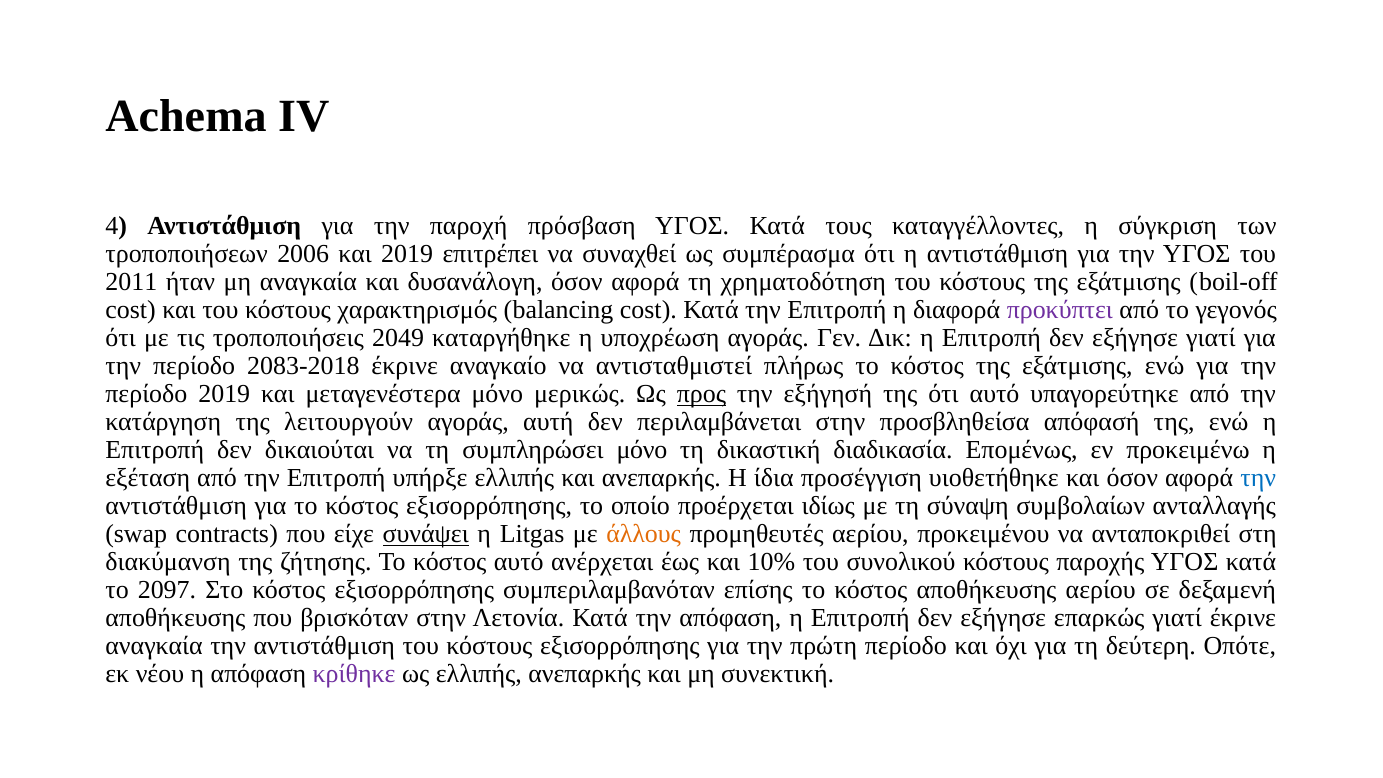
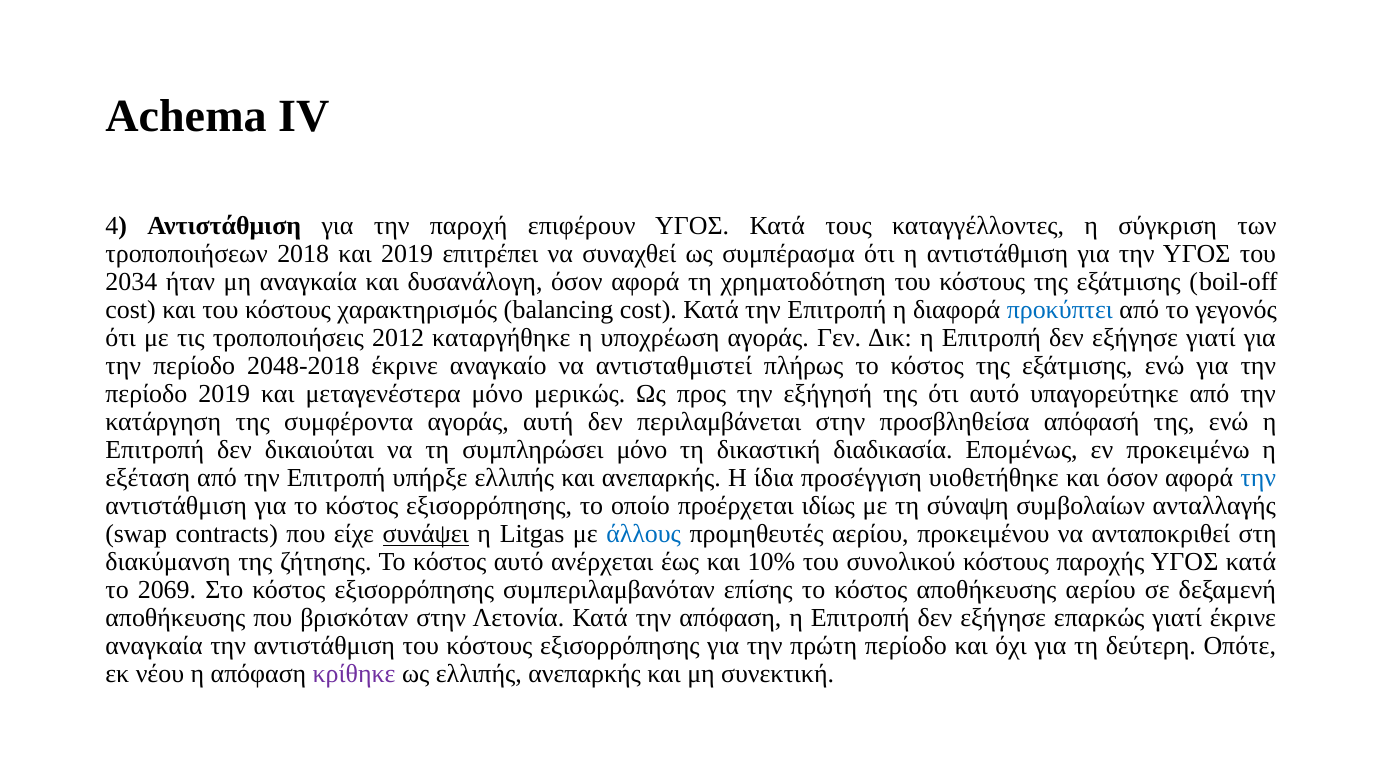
πρόσβαση: πρόσβαση -> επιφέρουν
2006: 2006 -> 2018
2011: 2011 -> 2034
προκύπτει colour: purple -> blue
2049: 2049 -> 2012
2083-2018: 2083-2018 -> 2048-2018
προς underline: present -> none
λειτουργούν: λειτουργούν -> συμφέροντα
άλλους colour: orange -> blue
2097: 2097 -> 2069
